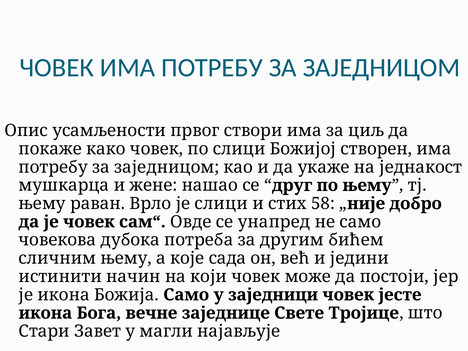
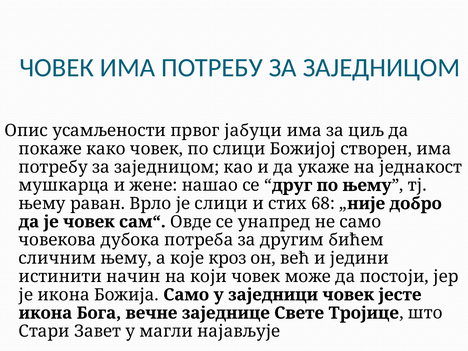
створи: створи -> јабуци
58: 58 -> 68
сада: сада -> кроз
